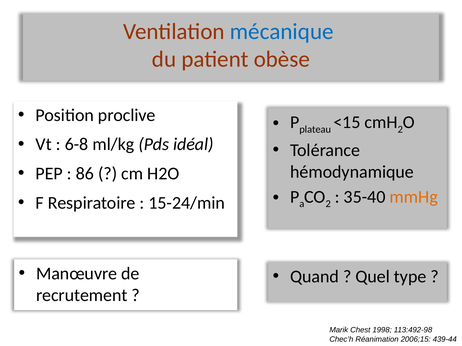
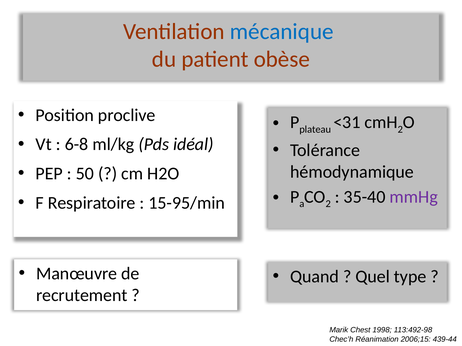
<15: <15 -> <31
86: 86 -> 50
mmHg colour: orange -> purple
15-24/min: 15-24/min -> 15-95/min
